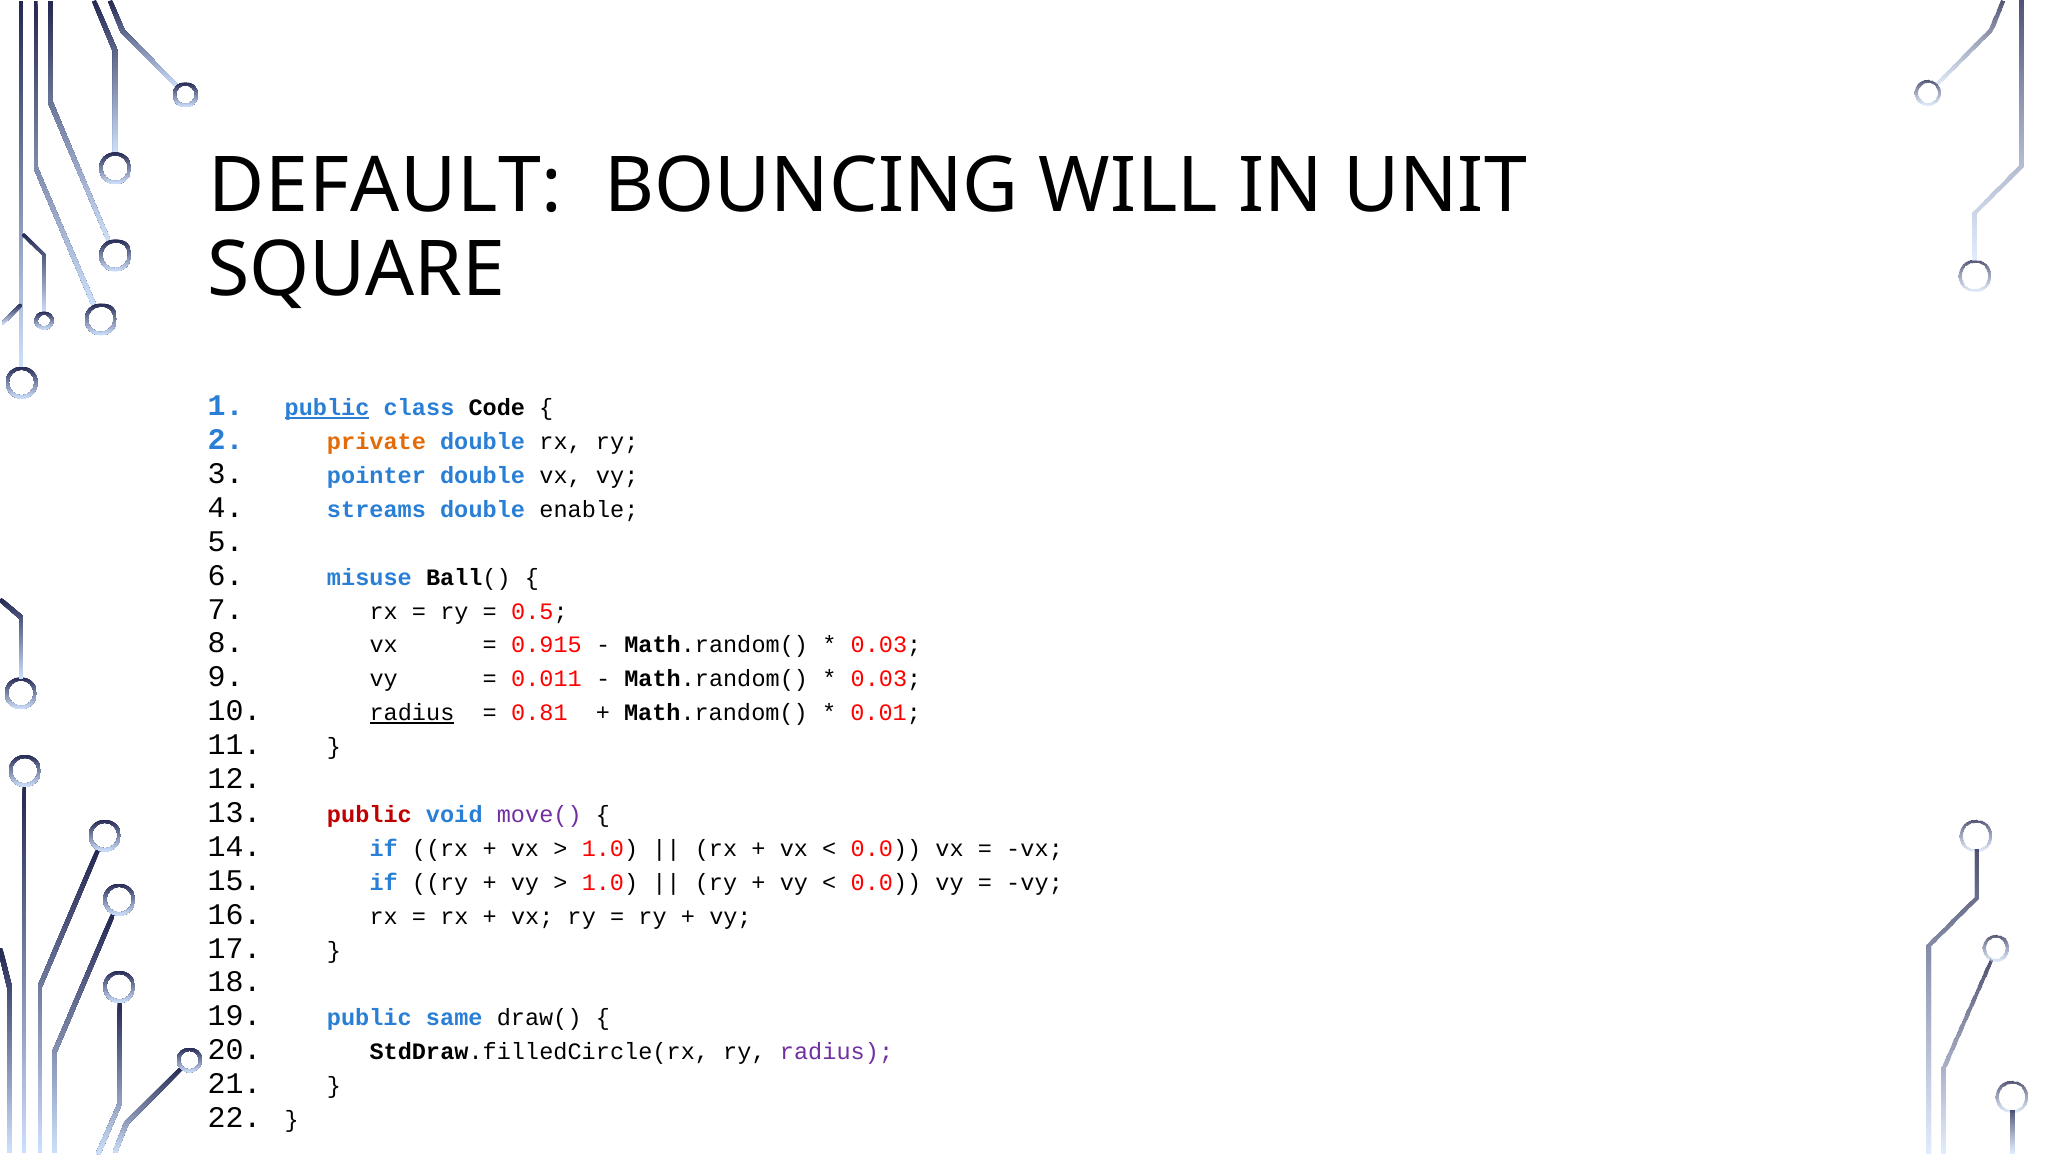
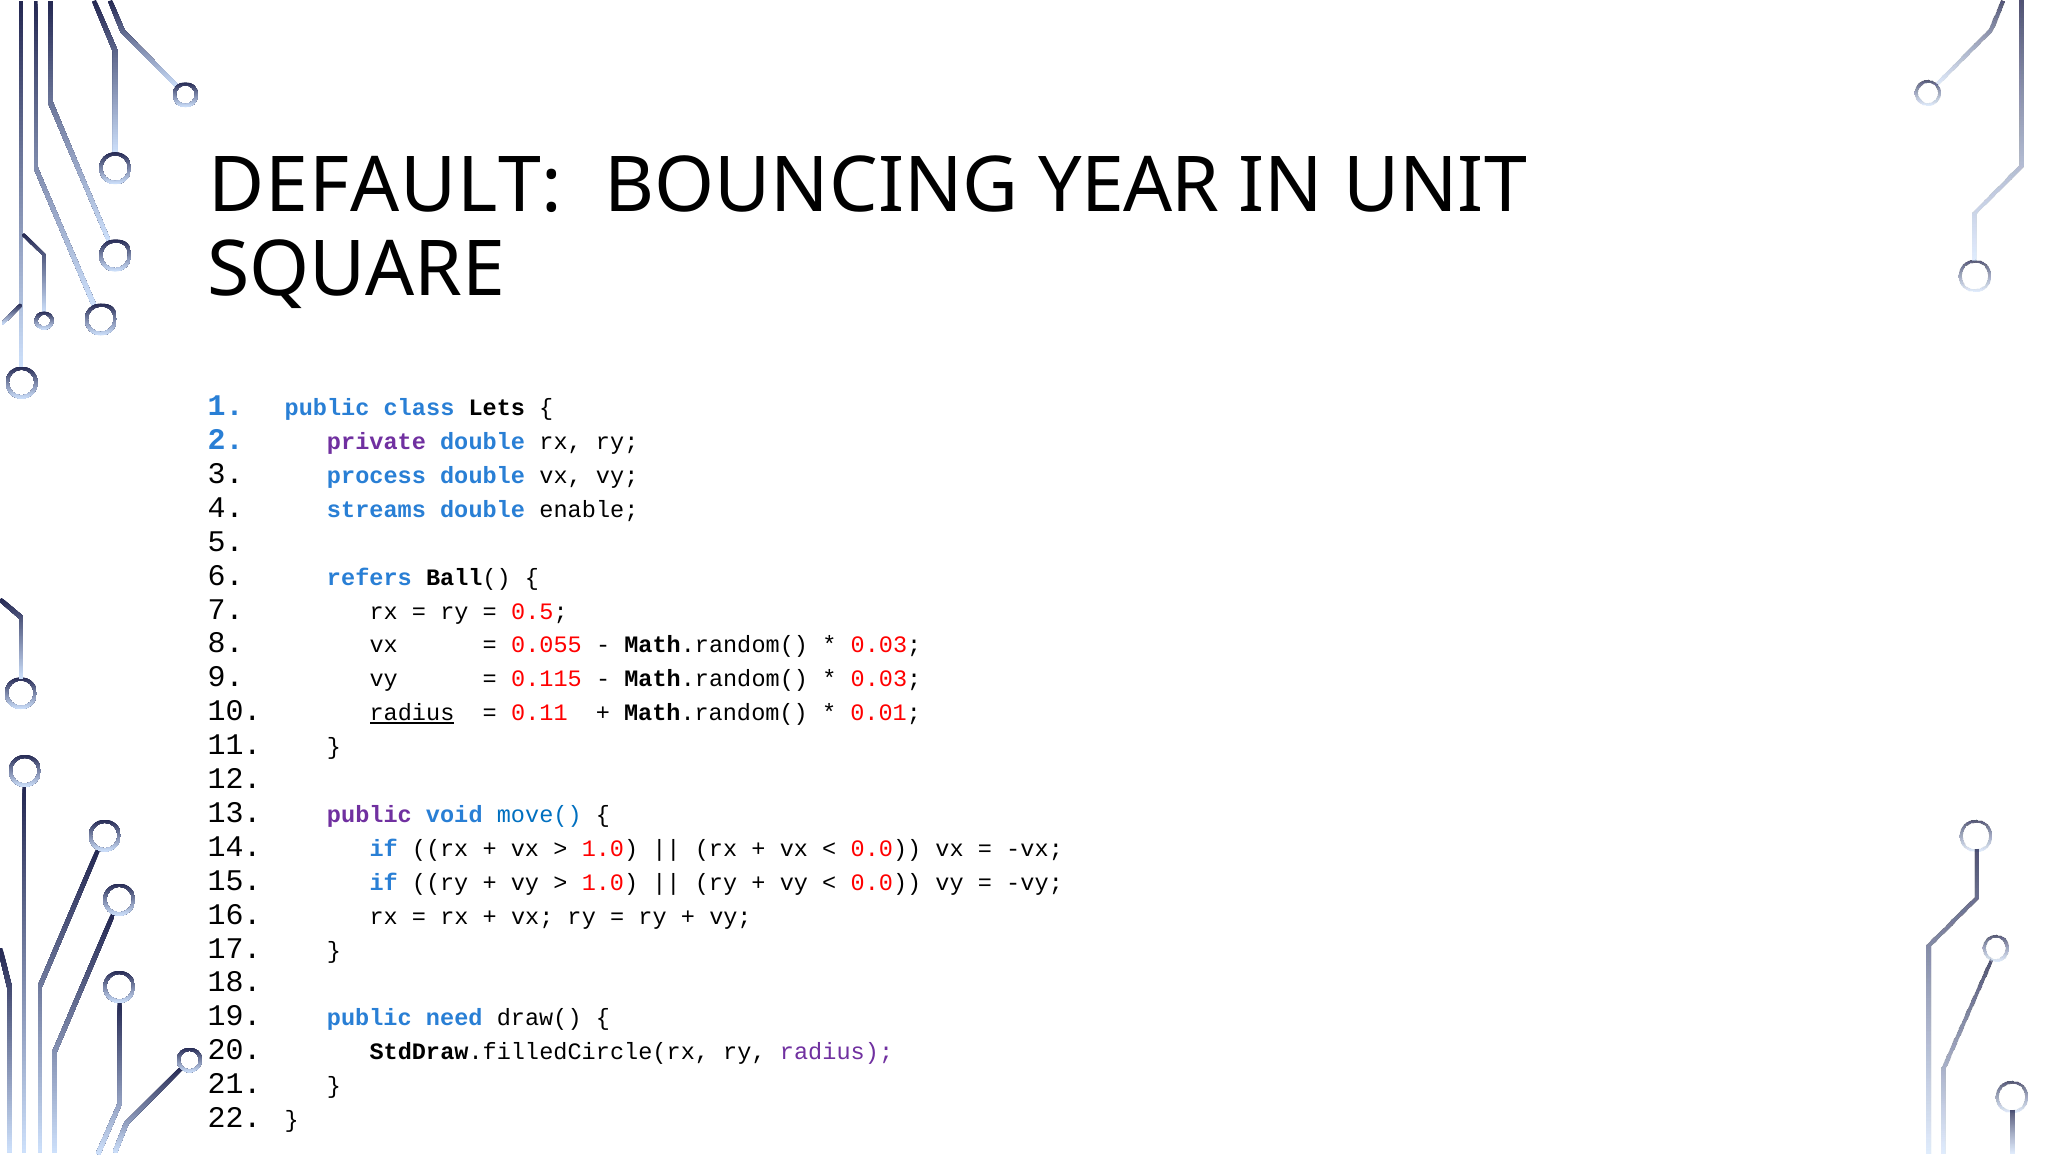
WILL: WILL -> YEAR
public at (327, 408) underline: present -> none
Code: Code -> Lets
private colour: orange -> purple
pointer: pointer -> process
misuse: misuse -> refers
0.915: 0.915 -> 0.055
0.011: 0.011 -> 0.115
0.81: 0.81 -> 0.11
public at (369, 815) colour: red -> purple
move( colour: purple -> blue
same: same -> need
